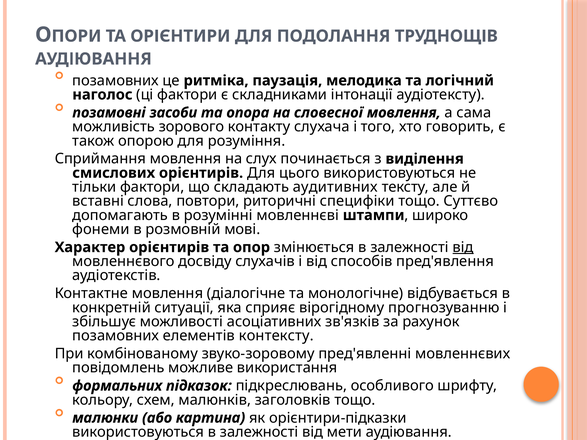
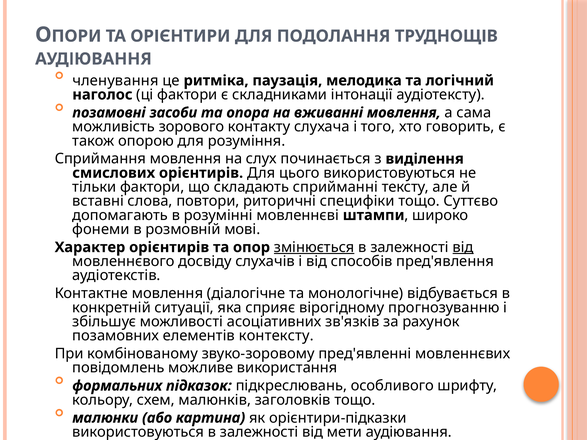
позамовних at (116, 81): позамовних -> членування
словесної: словесної -> вживанні
аудитивних: аудитивних -> сприйманні
змінюється underline: none -> present
